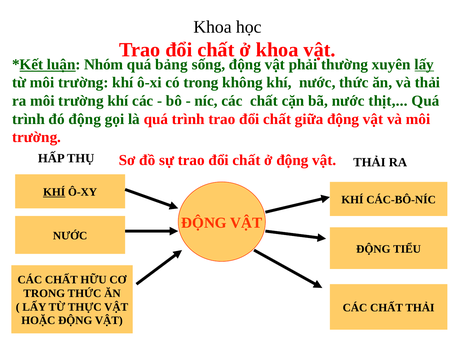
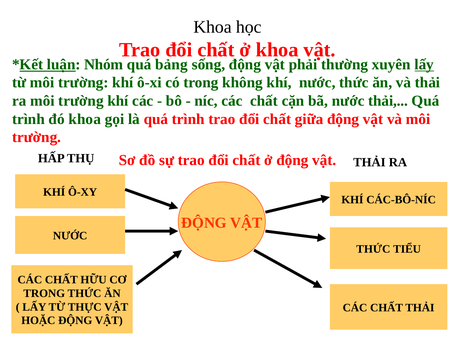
nước thịt: thịt -> thải
đó động: động -> khoa
KHÍ at (54, 192) underline: present -> none
ĐỘNG at (373, 249): ĐỘNG -> THỨC
